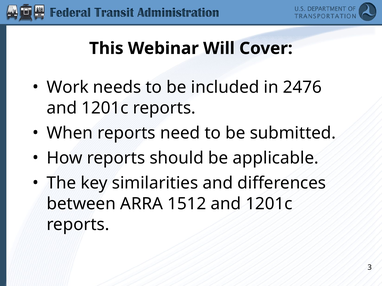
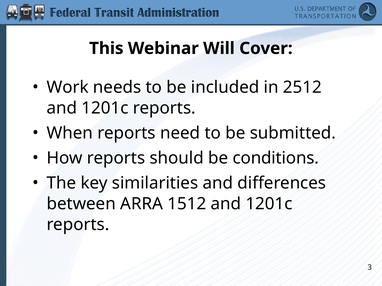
2476: 2476 -> 2512
applicable: applicable -> conditions
